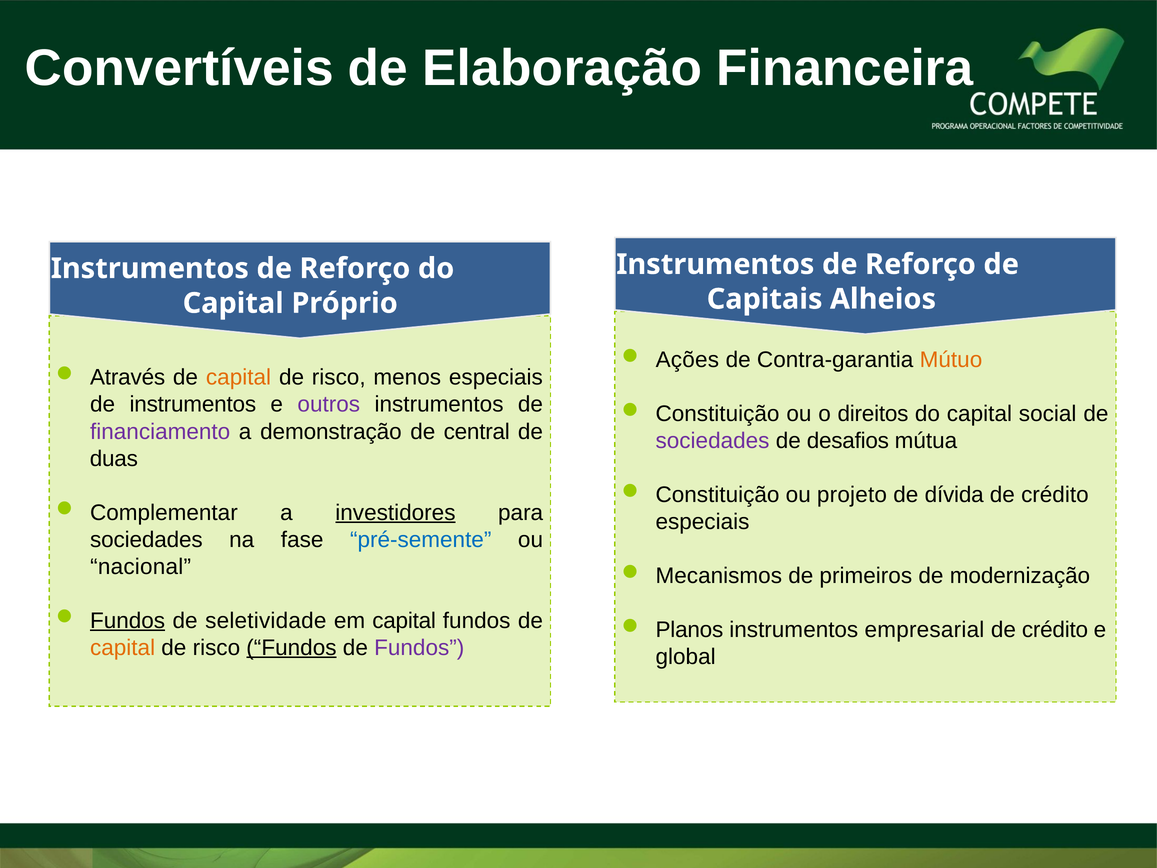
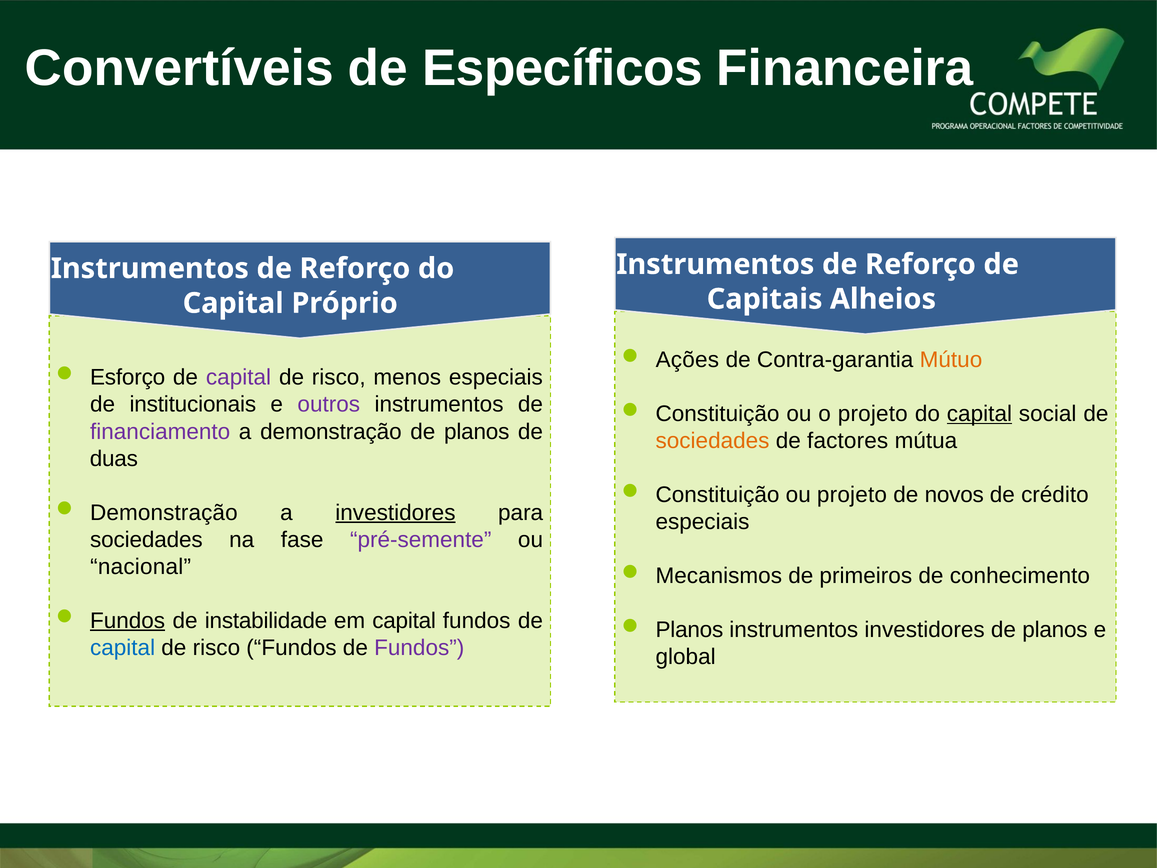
Elaboração: Elaboração -> Específicos
Através: Através -> Esforço
capital at (239, 377) colour: orange -> purple
de instrumentos: instrumentos -> institucionais
o direitos: direitos -> projeto
capital at (979, 414) underline: none -> present
central at (477, 431): central -> planos
sociedades at (713, 441) colour: purple -> orange
desafios: desafios -> factores
dívida: dívida -> novos
Complementar at (164, 512): Complementar -> Demonstração
pré-semente colour: blue -> purple
modernização: modernização -> conhecimento
seletividade: seletividade -> instabilidade
instrumentos empresarial: empresarial -> investidores
crédito at (1055, 630): crédito -> planos
capital at (123, 648) colour: orange -> blue
Fundos at (291, 648) underline: present -> none
